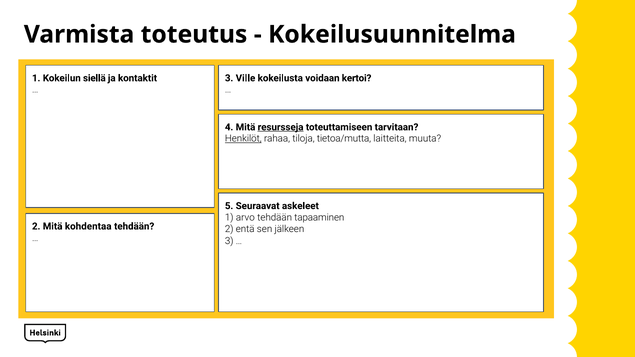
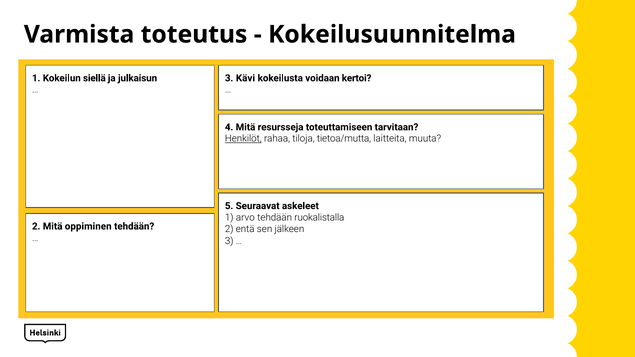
kontaktit: kontaktit -> julkaisun
Ville: Ville -> Kävi
resursseja underline: present -> none
tapaaminen: tapaaminen -> ruokalistalla
kohdentaa: kohdentaa -> oppiminen
